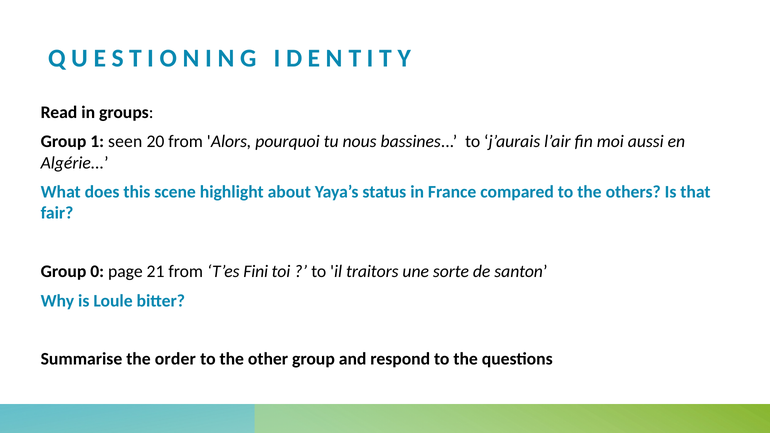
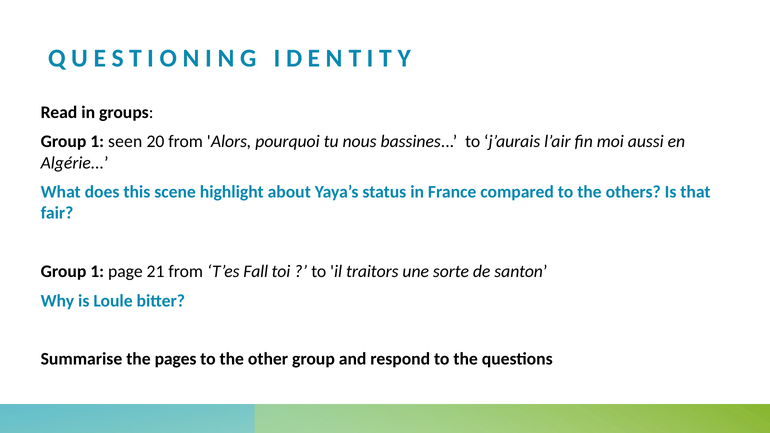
0 at (97, 272): 0 -> 1
Fini: Fini -> Fall
order: order -> pages
